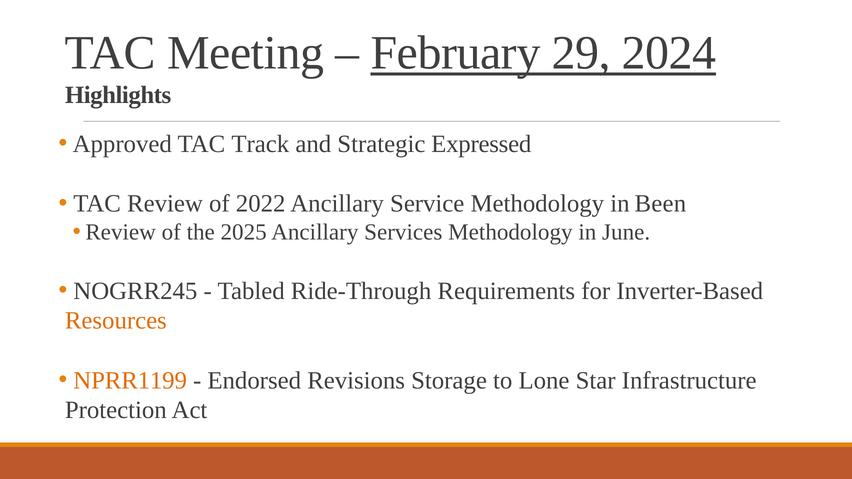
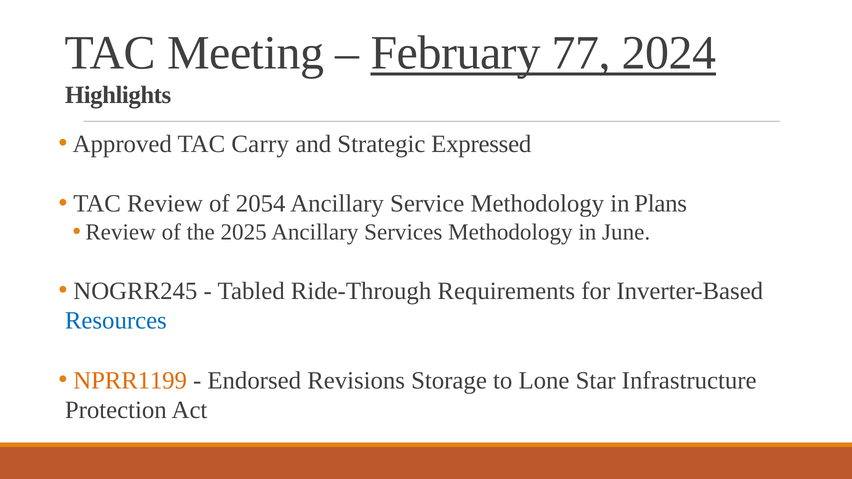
29: 29 -> 77
Track: Track -> Carry
2022: 2022 -> 2054
Been: Been -> Plans
Resources colour: orange -> blue
